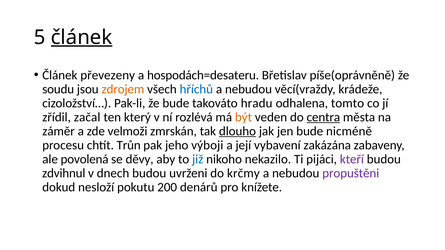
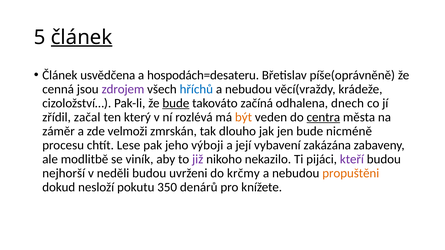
převezeny: převezeny -> usvědčena
soudu: soudu -> cenná
zdrojem colour: orange -> purple
bude at (176, 103) underline: none -> present
hradu: hradu -> začíná
tomto: tomto -> dnech
dlouho underline: present -> none
Trůn: Trůn -> Lese
povolená: povolená -> modlitbě
děvy: děvy -> viník
již colour: blue -> purple
zdvihnul: zdvihnul -> nejhorší
dnech: dnech -> neděli
propuštěni colour: purple -> orange
200: 200 -> 350
